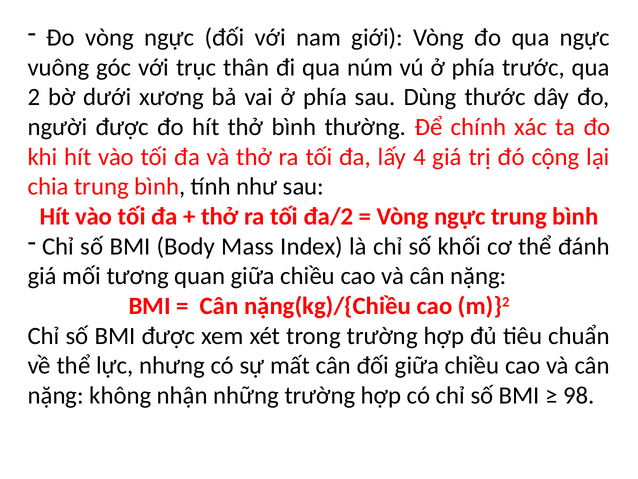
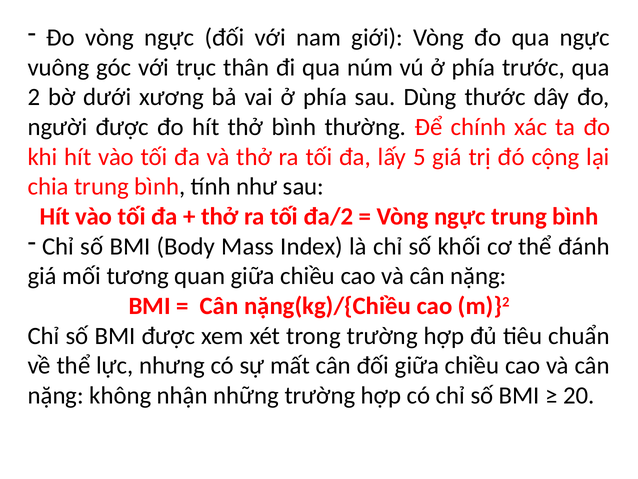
4: 4 -> 5
98: 98 -> 20
